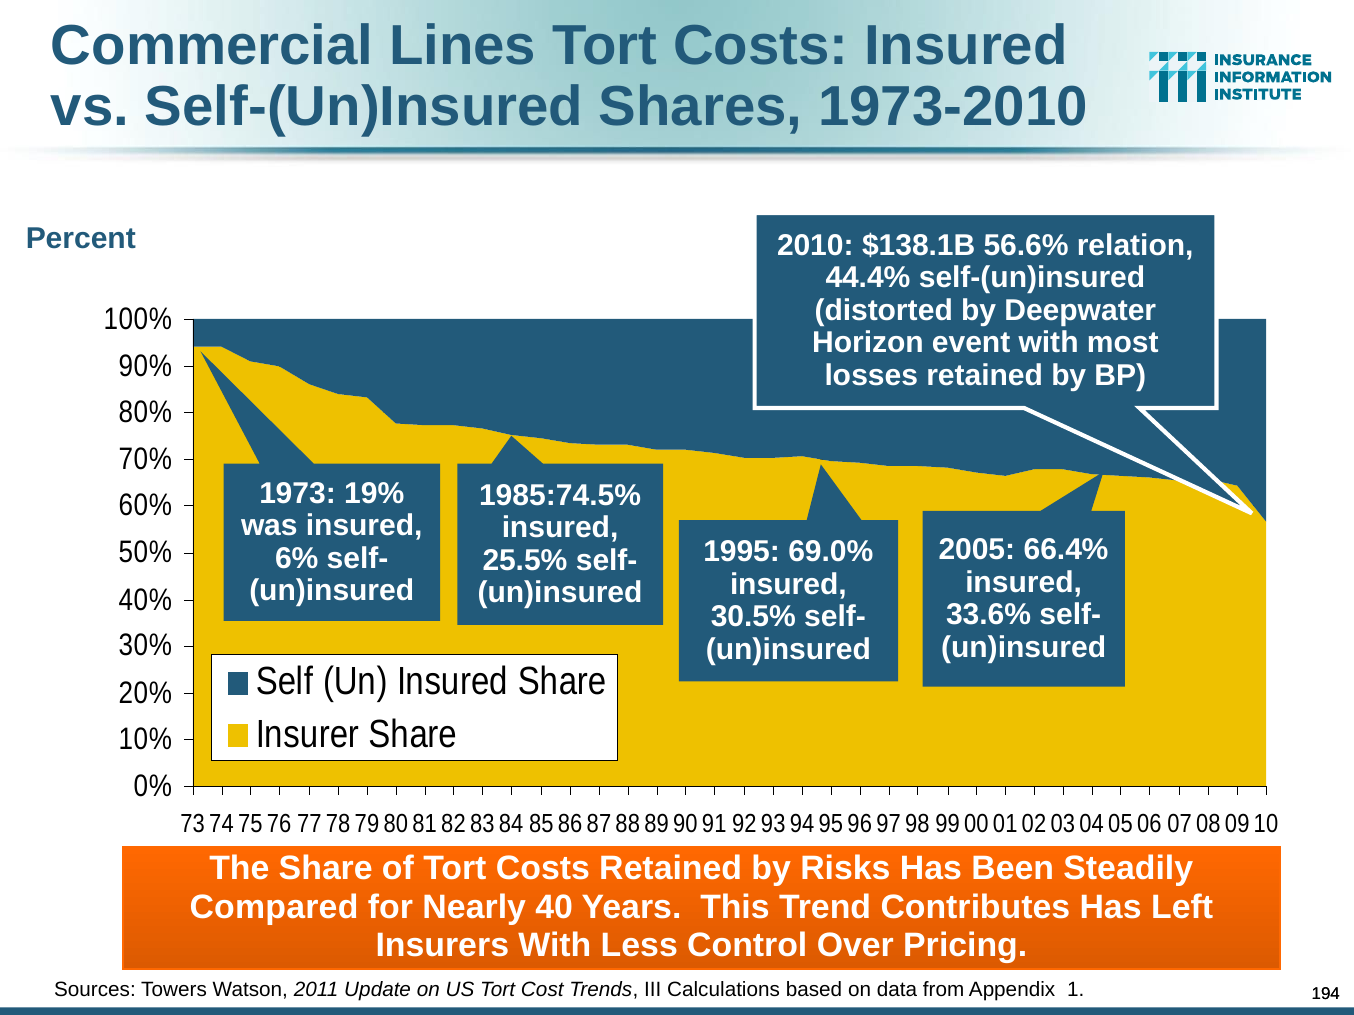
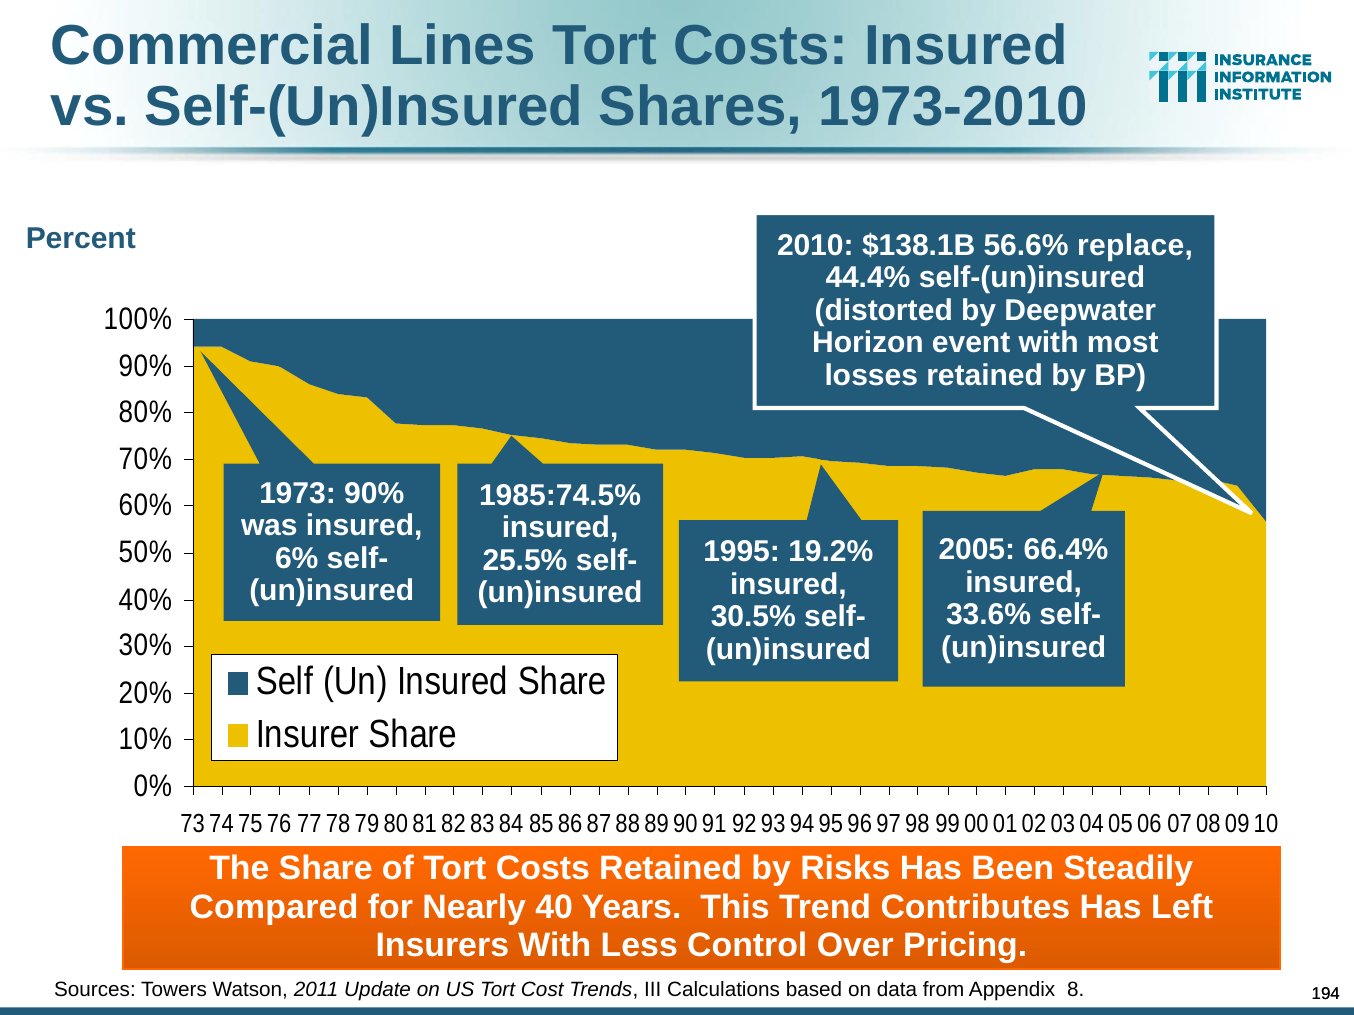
relation: relation -> replace
1973 19%: 19% -> 90%
69.0%: 69.0% -> 19.2%
1: 1 -> 8
